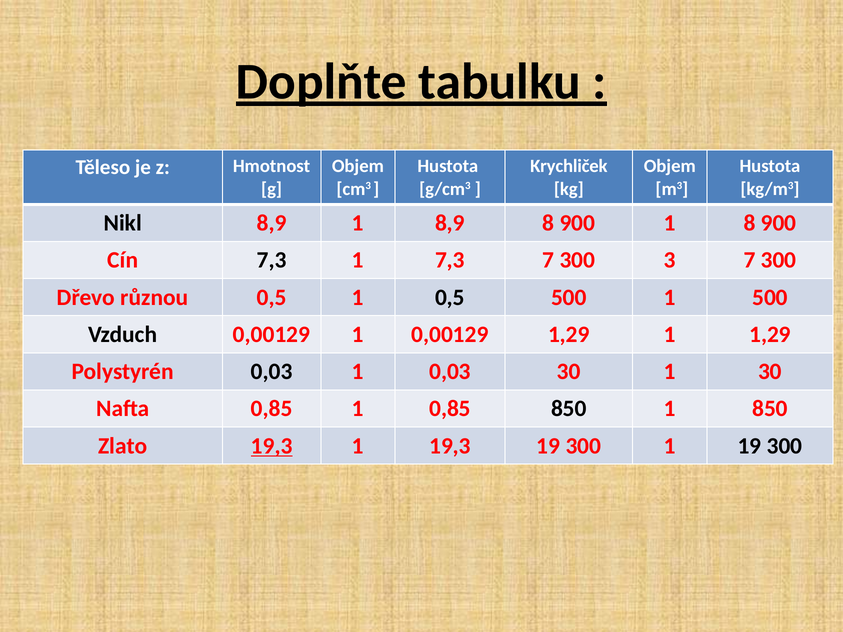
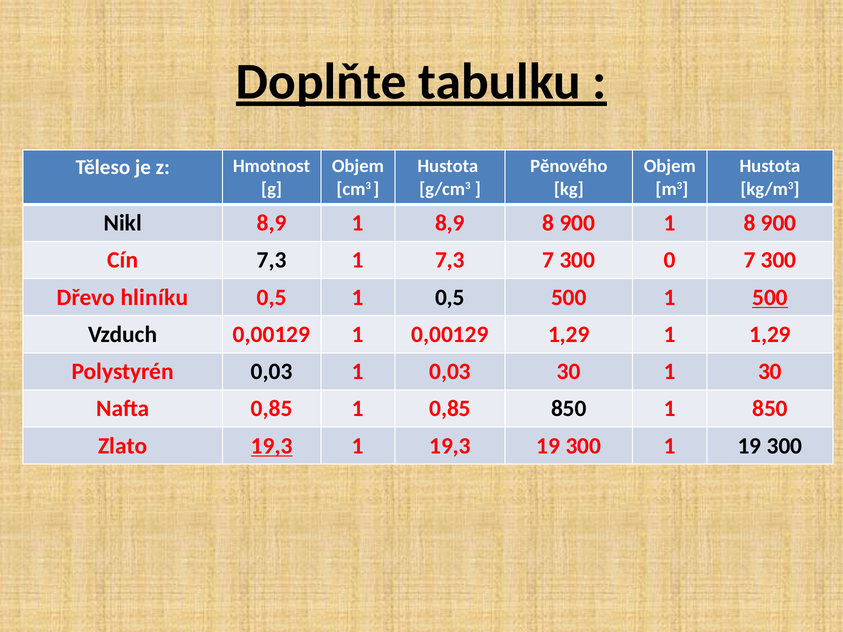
Krychliček: Krychliček -> Pěnového
3: 3 -> 0
různou: různou -> hliníku
500 at (770, 298) underline: none -> present
